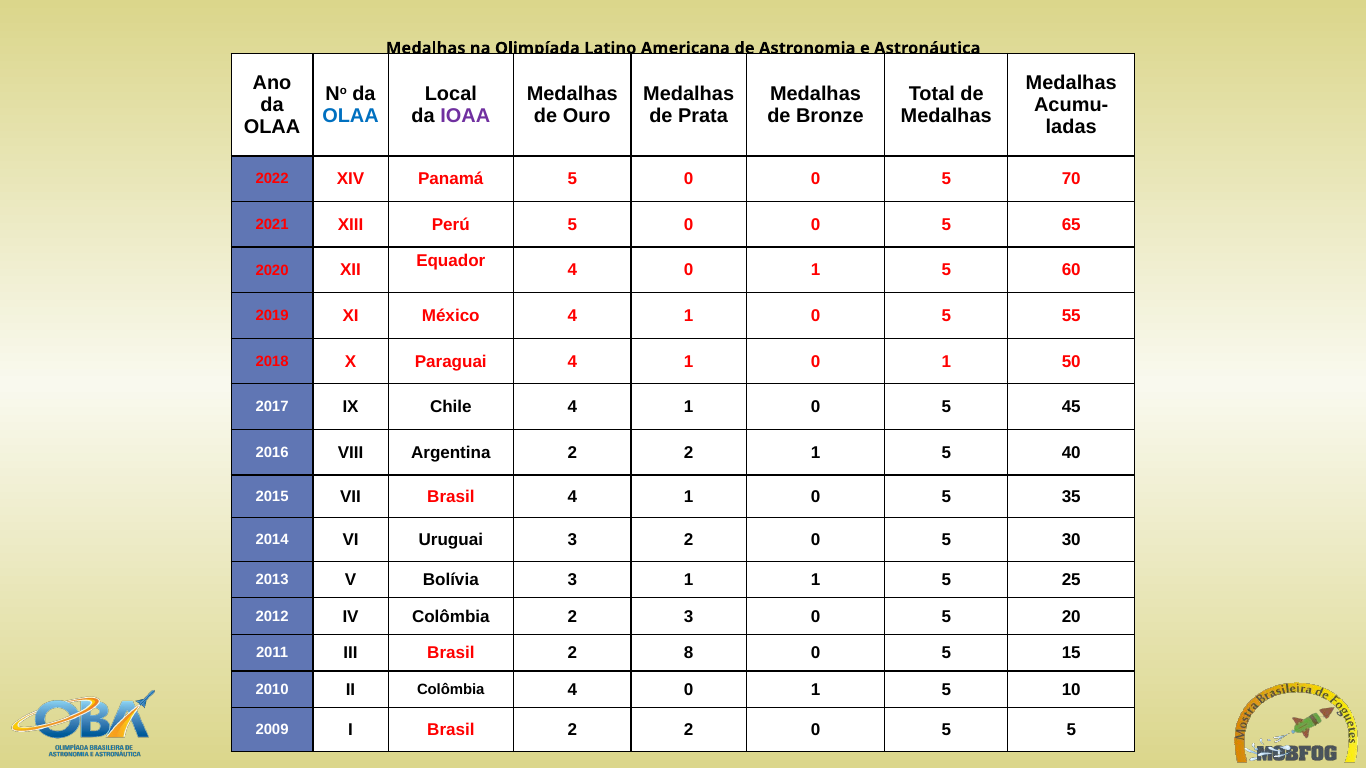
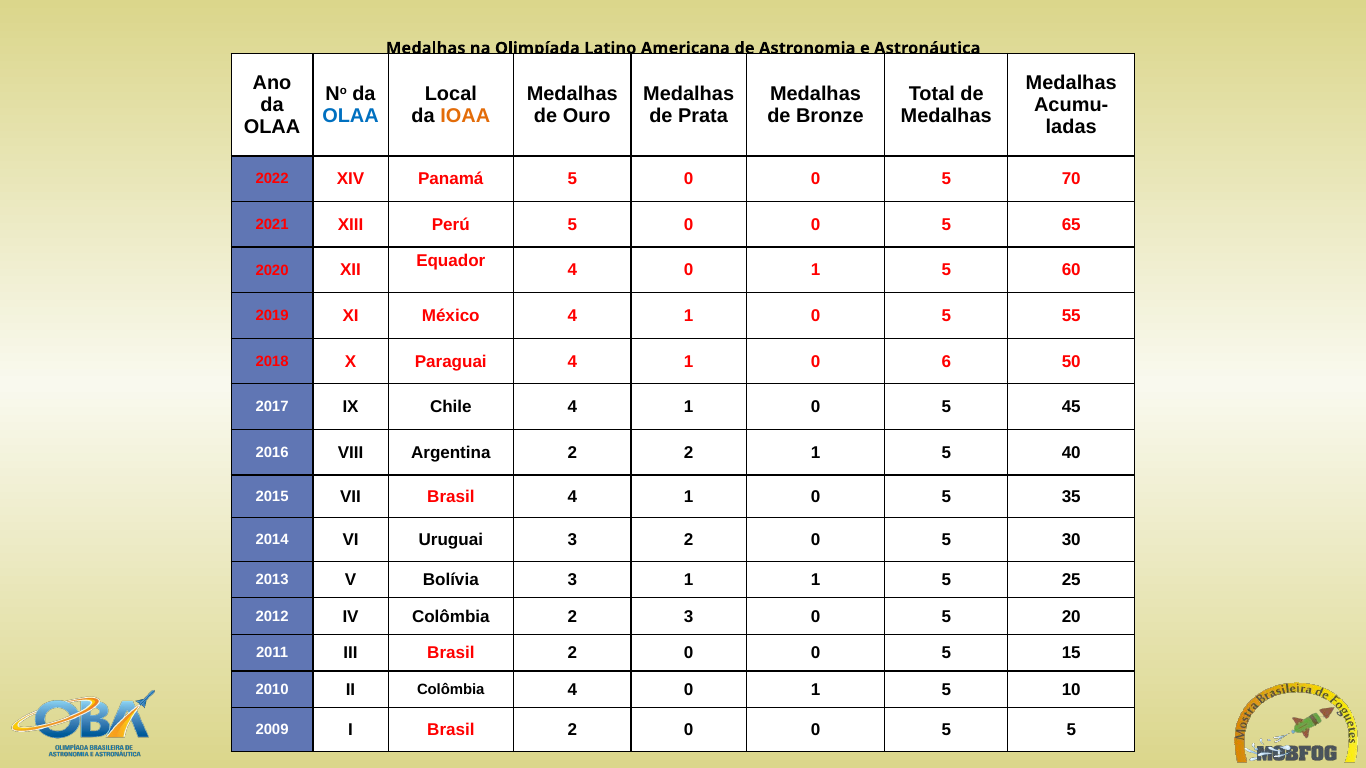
IOAA colour: purple -> orange
1 0 1: 1 -> 6
III Brasil 2 8: 8 -> 0
I Brasil 2 2: 2 -> 0
